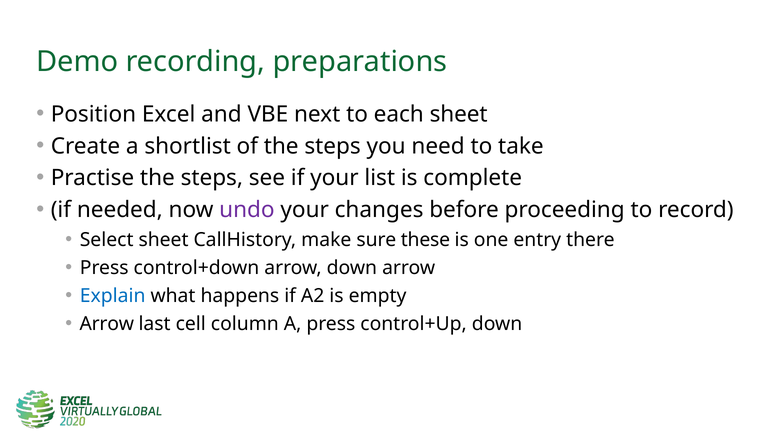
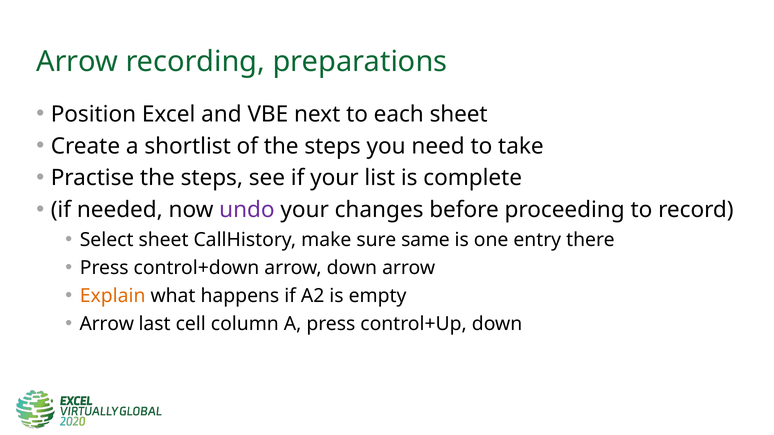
Demo at (77, 62): Demo -> Arrow
these: these -> same
Explain colour: blue -> orange
